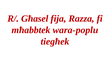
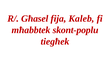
Razza: Razza -> Kaleb
wara-poplu: wara-poplu -> skont-poplu
